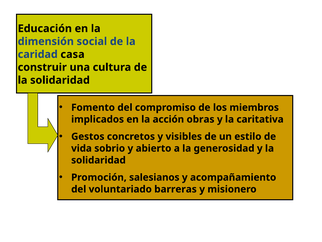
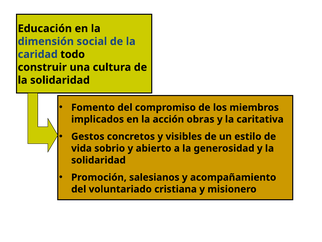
casa: casa -> todo
barreras: barreras -> cristiana
